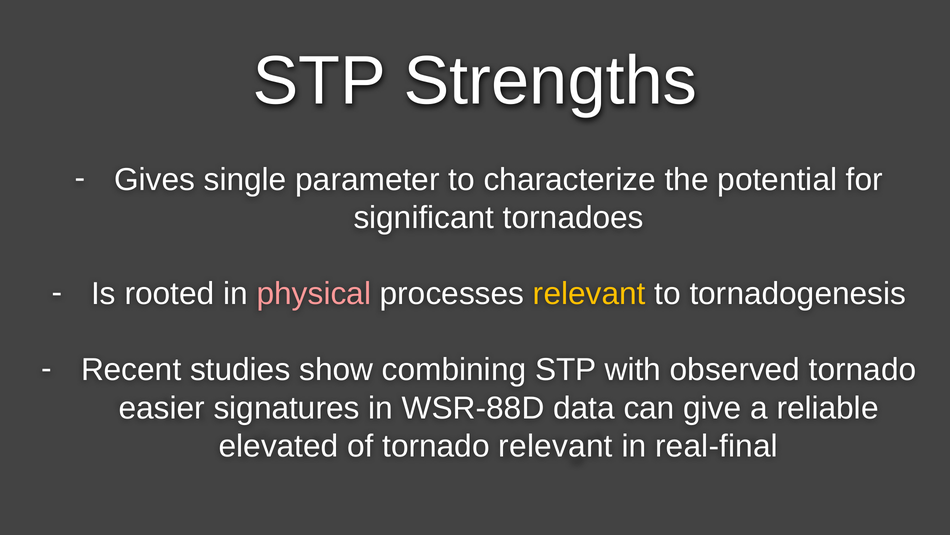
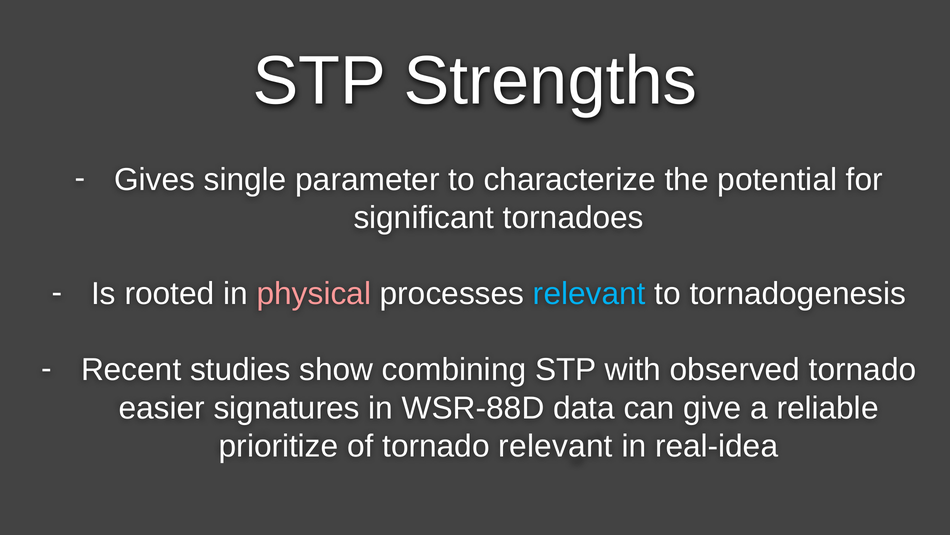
relevant at (589, 294) colour: yellow -> light blue
elevated: elevated -> prioritize
real-final: real-final -> real-idea
